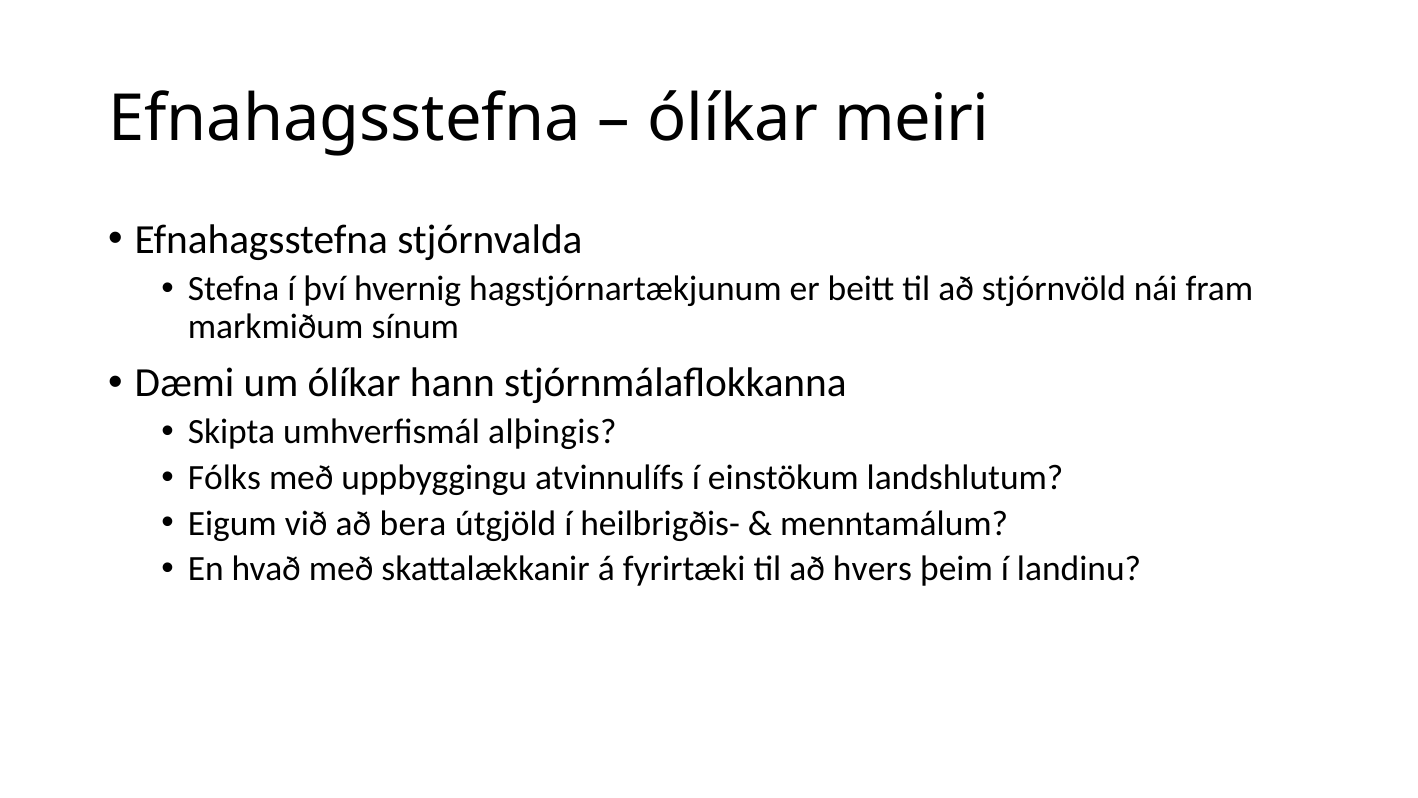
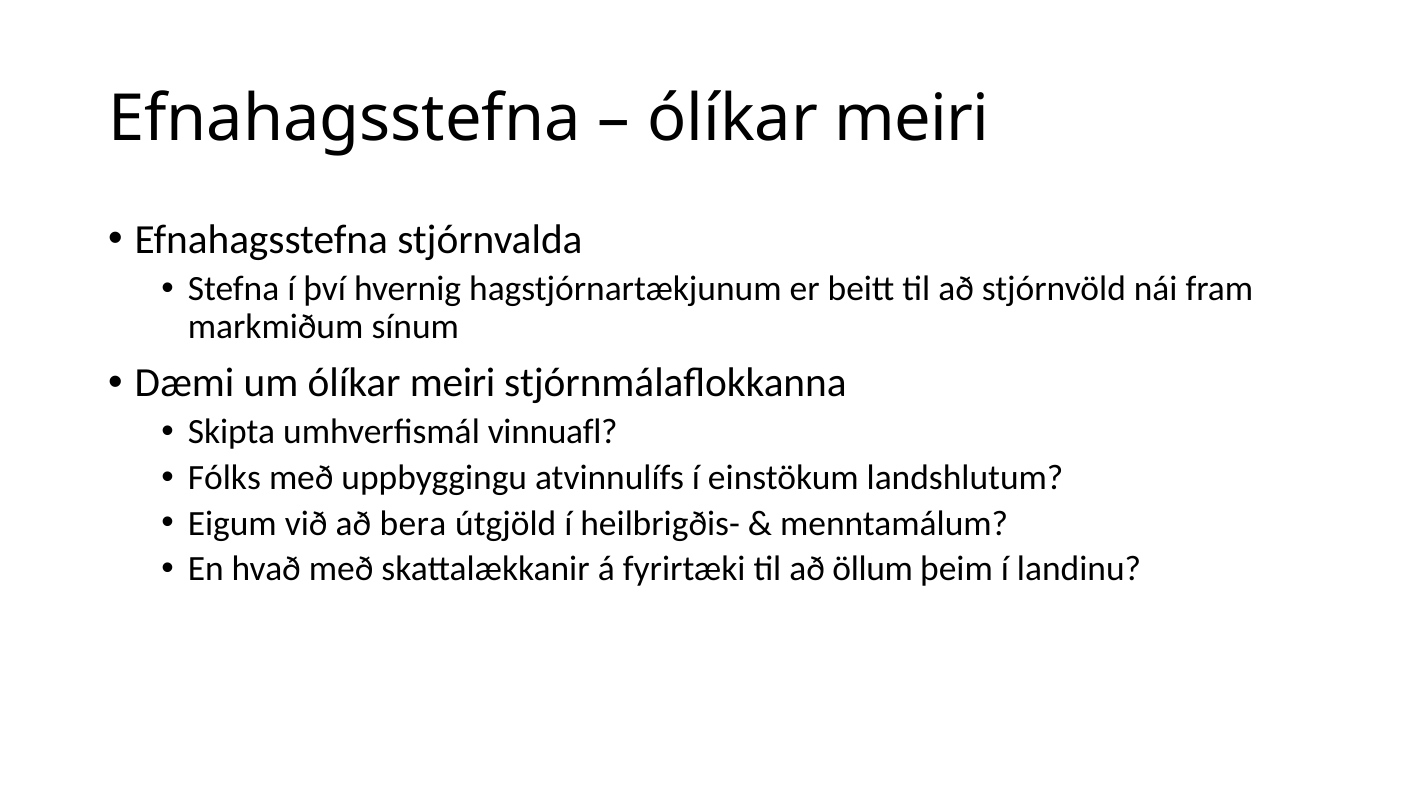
um ólíkar hann: hann -> meiri
alþingis: alþingis -> vinnuafl
hvers: hvers -> öllum
